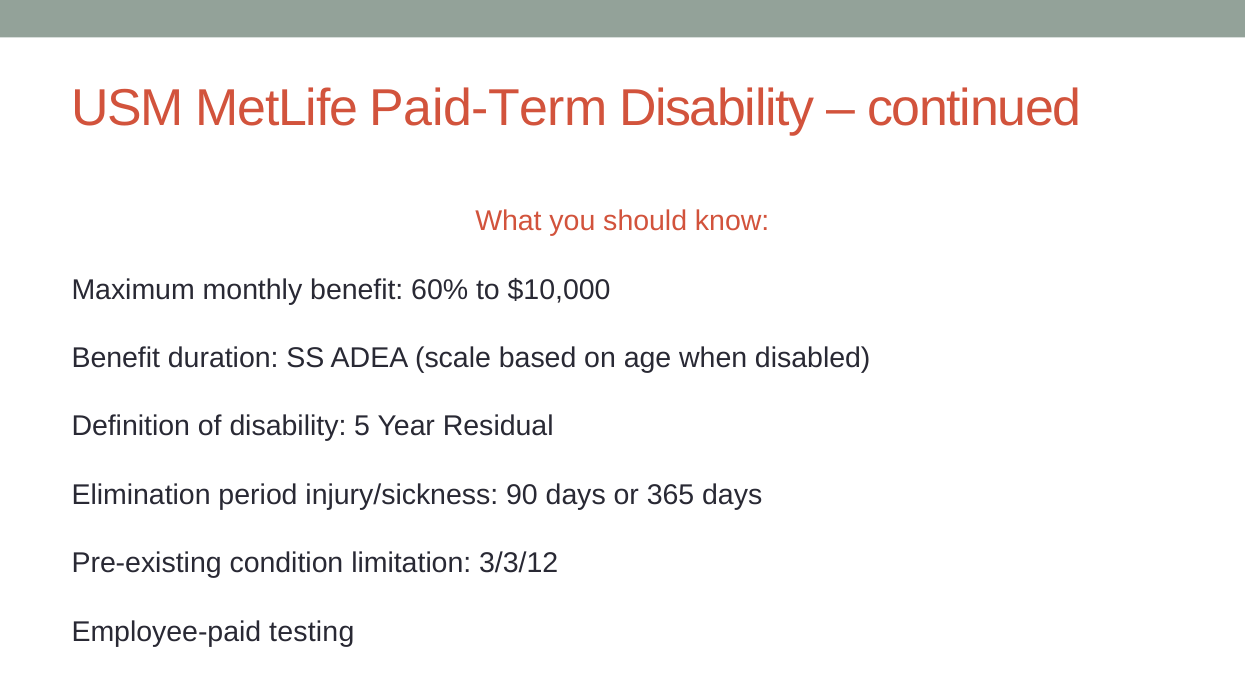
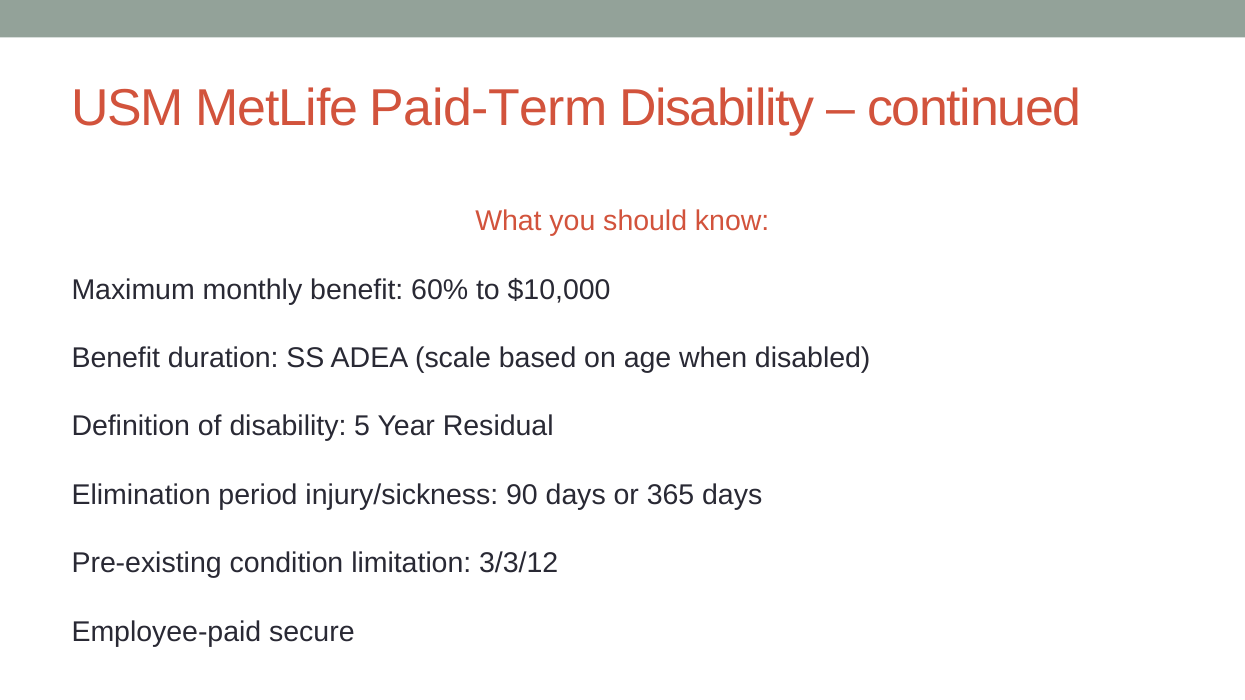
testing: testing -> secure
